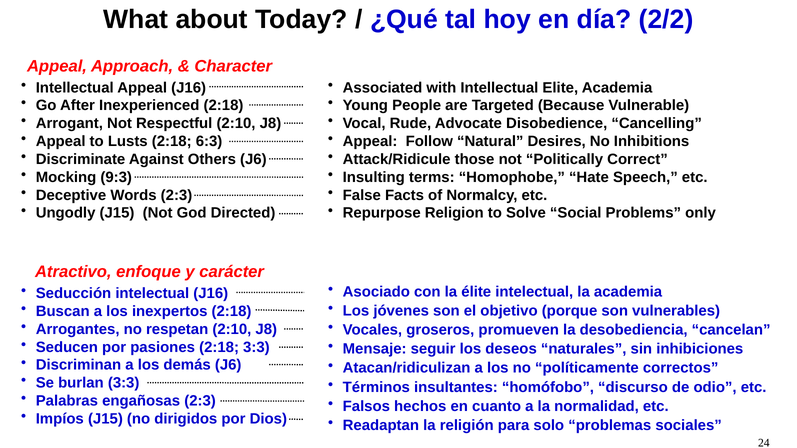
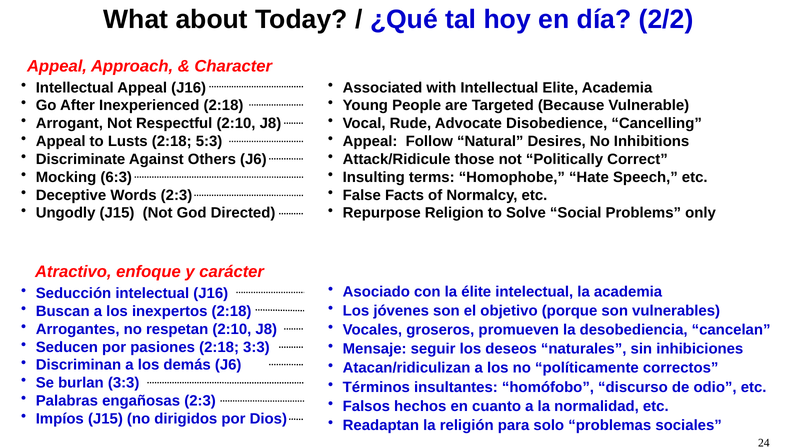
6:3: 6:3 -> 5:3
9:3: 9:3 -> 6:3
